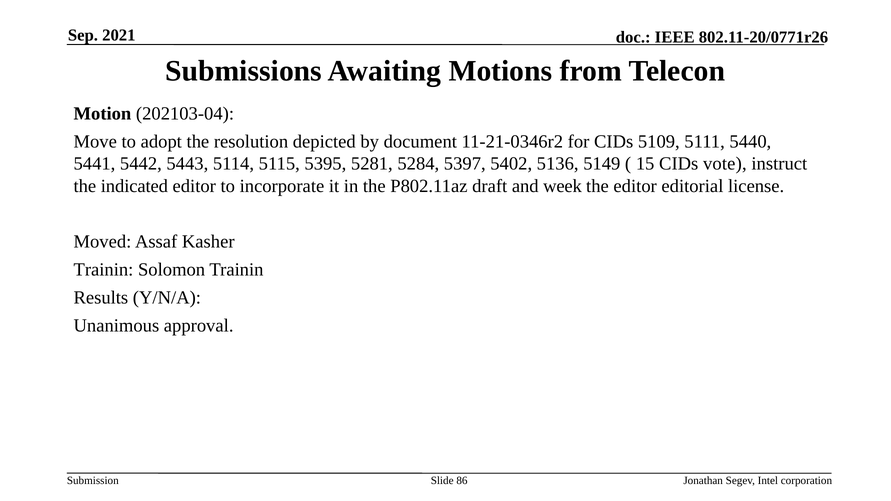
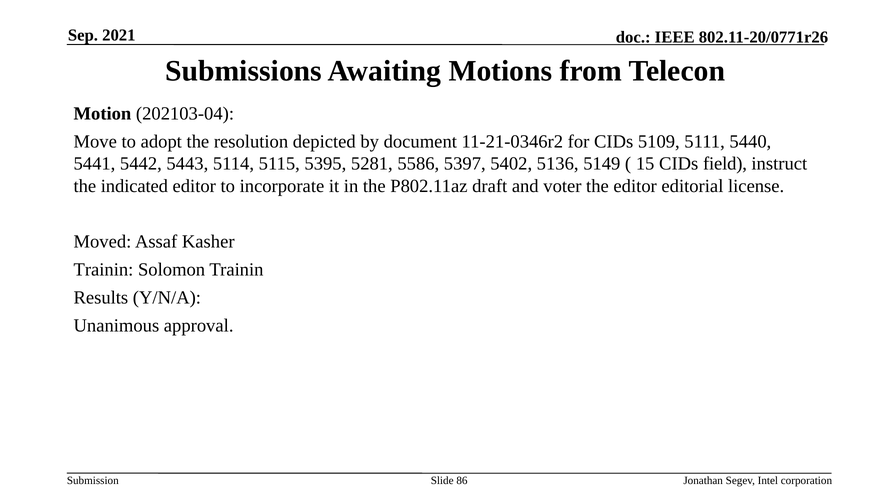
5284: 5284 -> 5586
vote: vote -> field
week: week -> voter
